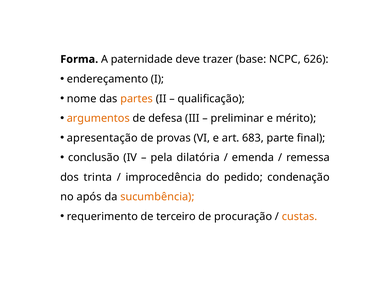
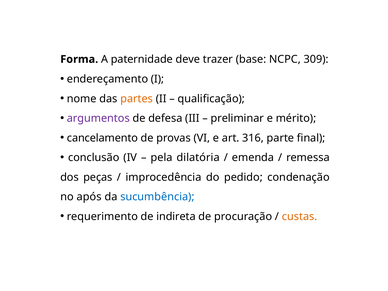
626: 626 -> 309
argumentos colour: orange -> purple
apresentação: apresentação -> cancelamento
683: 683 -> 316
trinta: trinta -> peças
sucumbência colour: orange -> blue
terceiro: terceiro -> indireta
